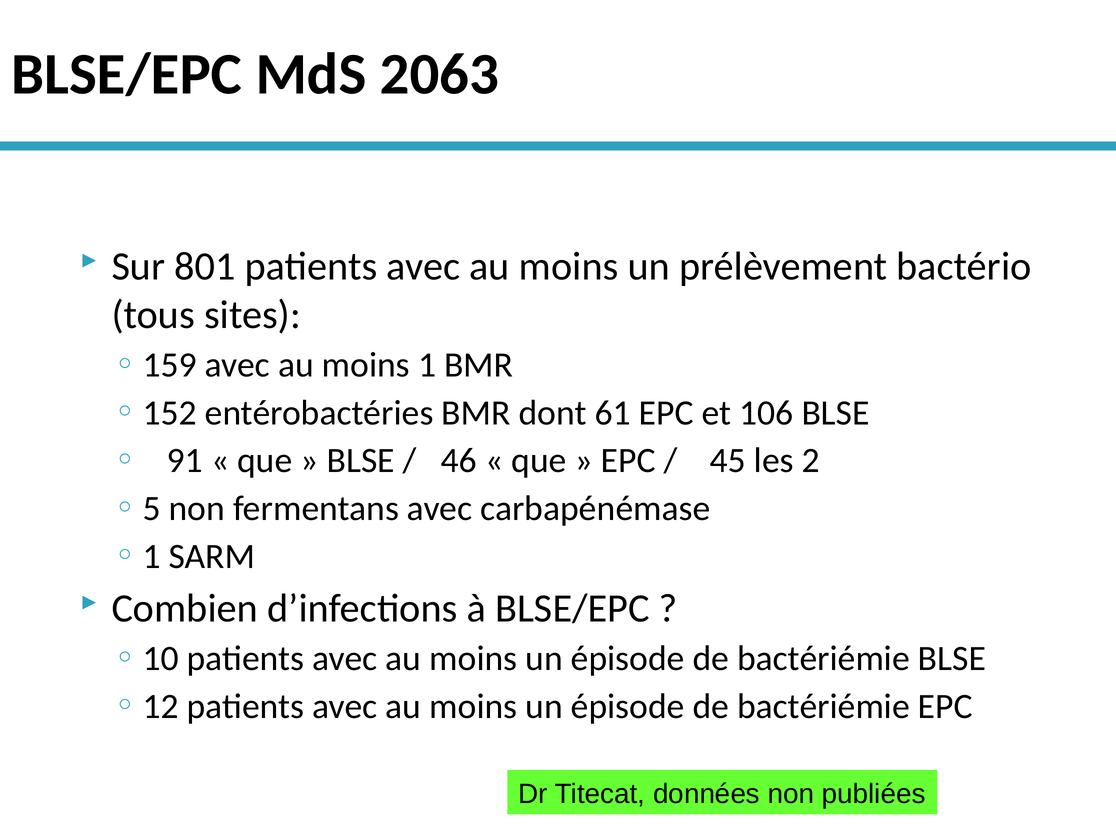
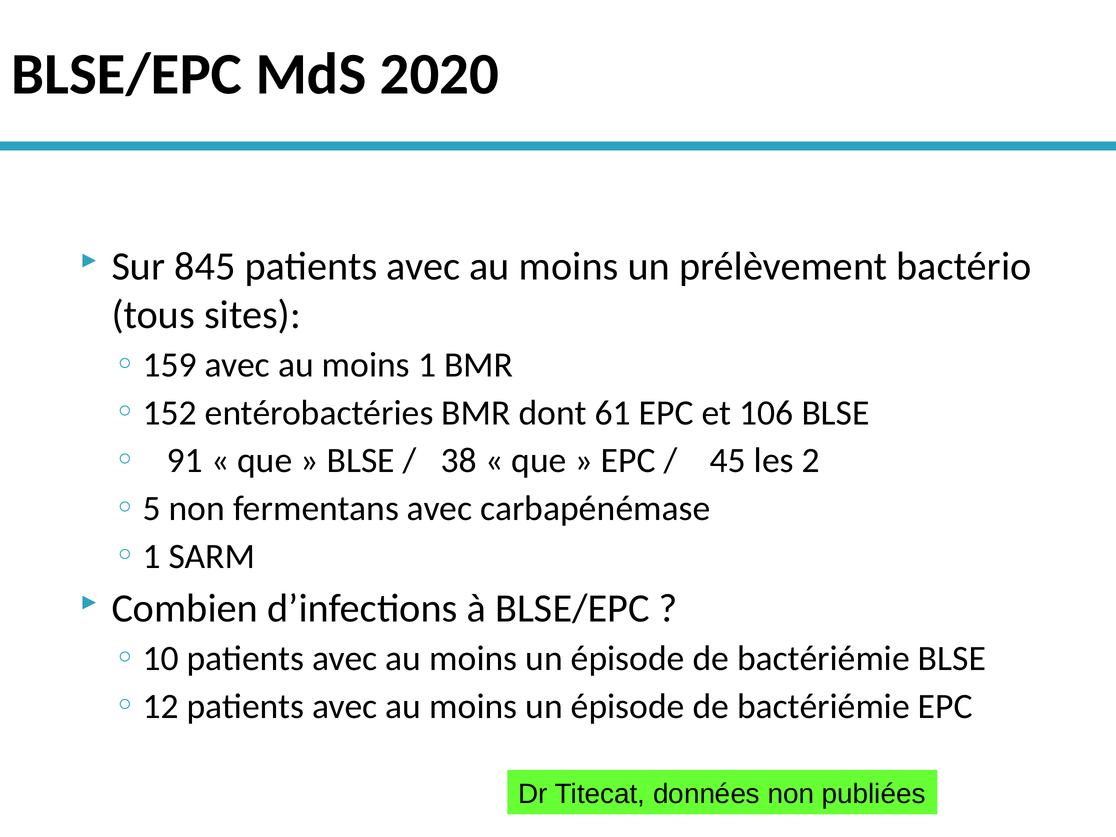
2063: 2063 -> 2020
801: 801 -> 845
46: 46 -> 38
